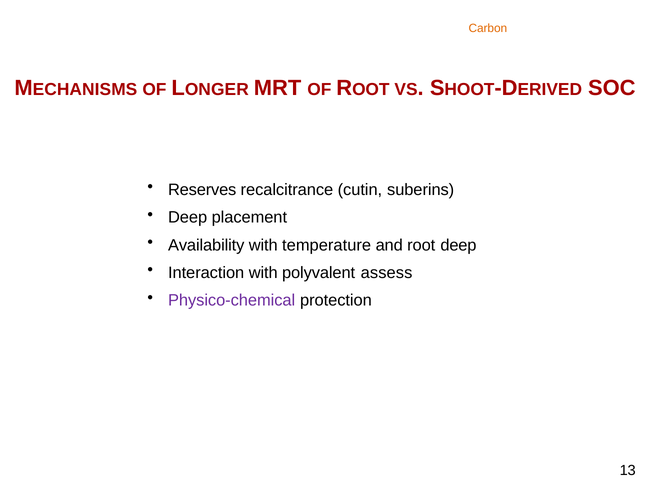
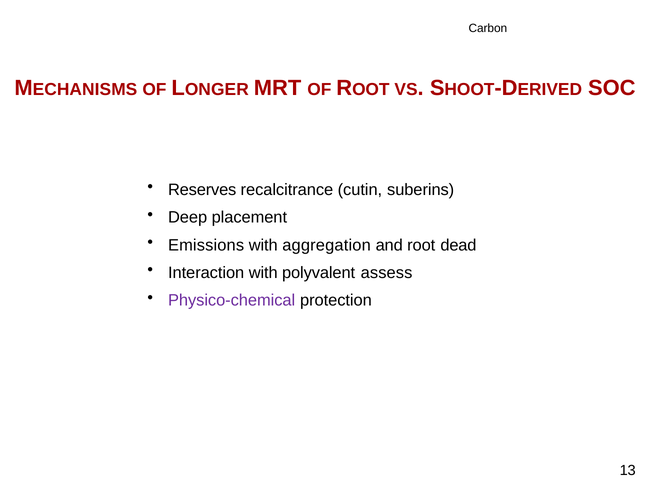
Carbon colour: orange -> black
Availability: Availability -> Emissions
temperature: temperature -> aggregation
root deep: deep -> dead
